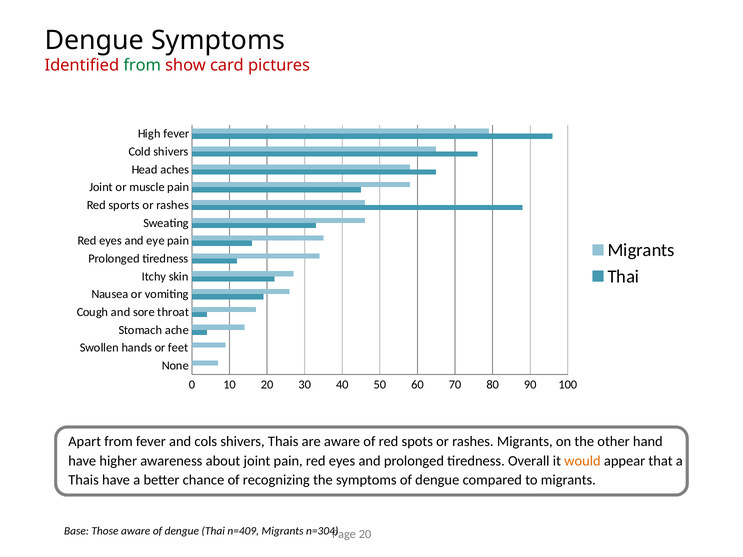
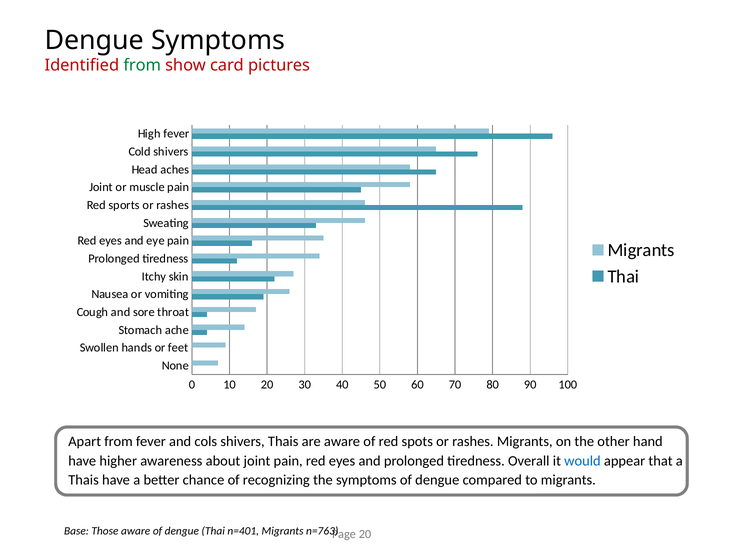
would colour: orange -> blue
n=409: n=409 -> n=401
n=304: n=304 -> n=763
